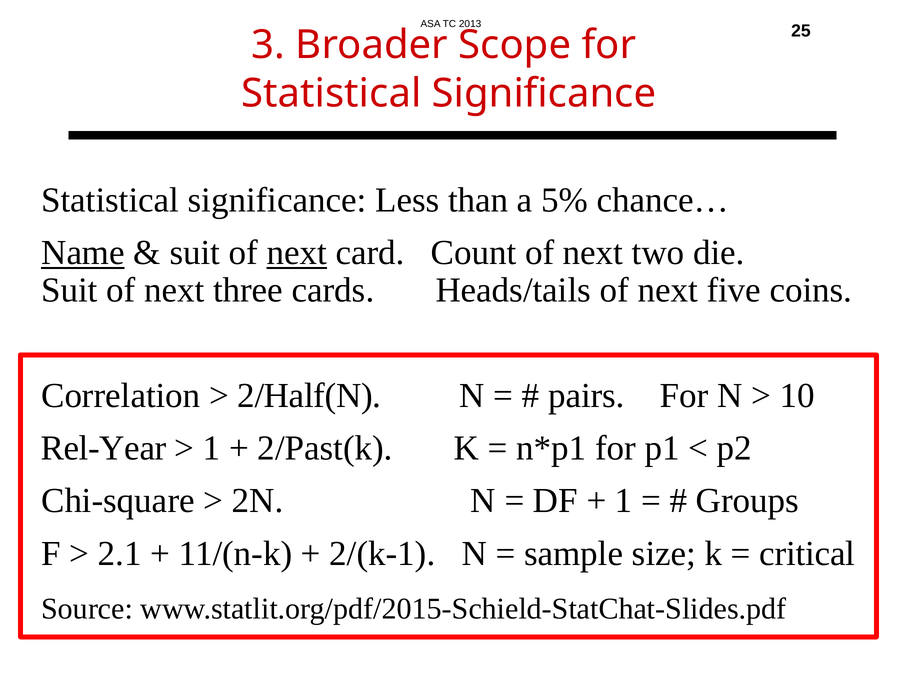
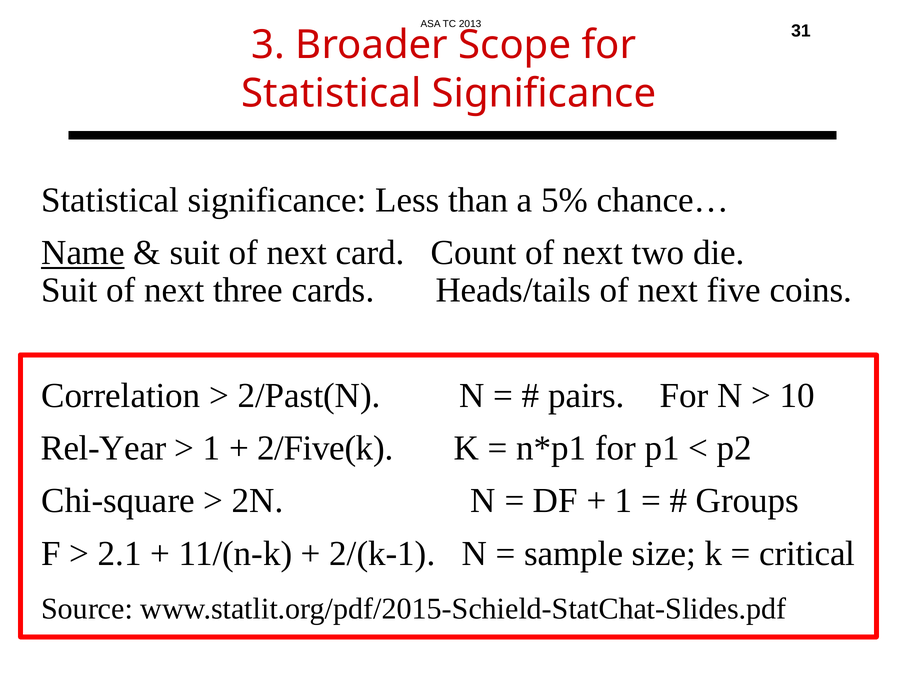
25: 25 -> 31
next at (297, 253) underline: present -> none
2/Half(N: 2/Half(N -> 2/Past(N
2/Past(k: 2/Past(k -> 2/Five(k
